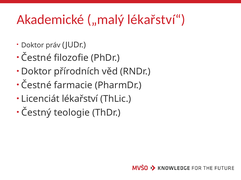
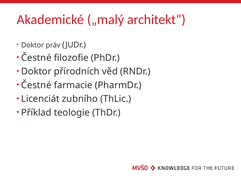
lékařství“: lékařství“ -> architekt“
lékařství: lékařství -> zubního
Čestný: Čestný -> Příklad
